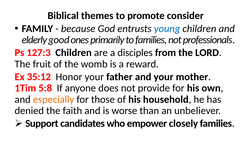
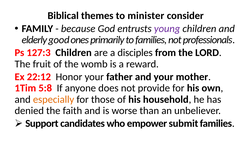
promote: promote -> minister
young colour: blue -> purple
35:12: 35:12 -> 22:12
closely: closely -> submit
